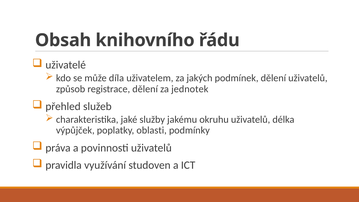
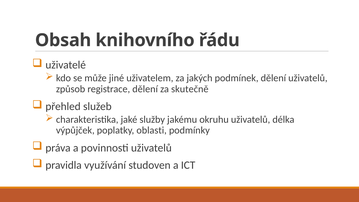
díla: díla -> jiné
jednotek: jednotek -> skutečně
